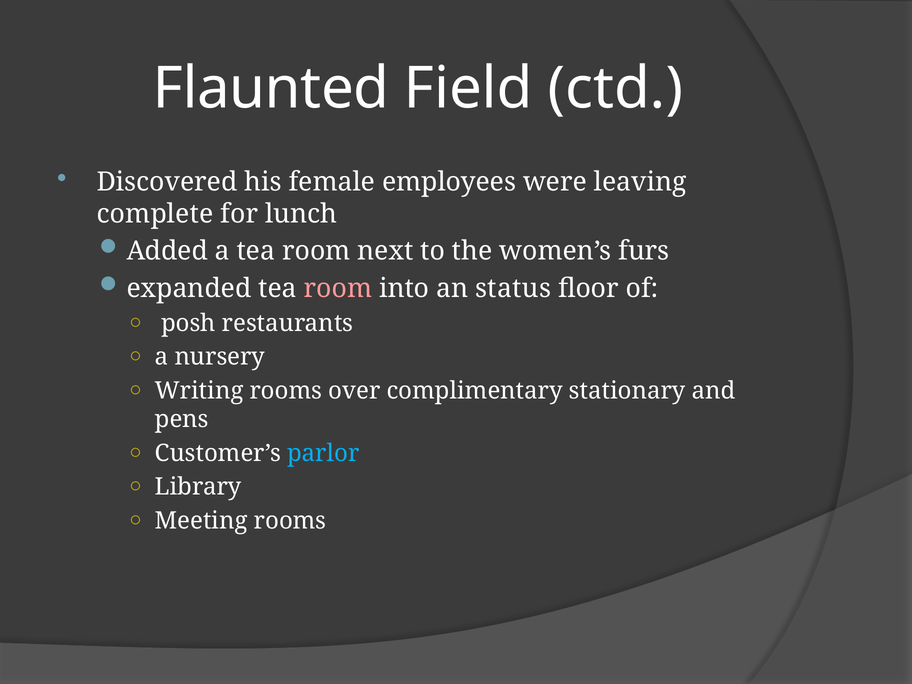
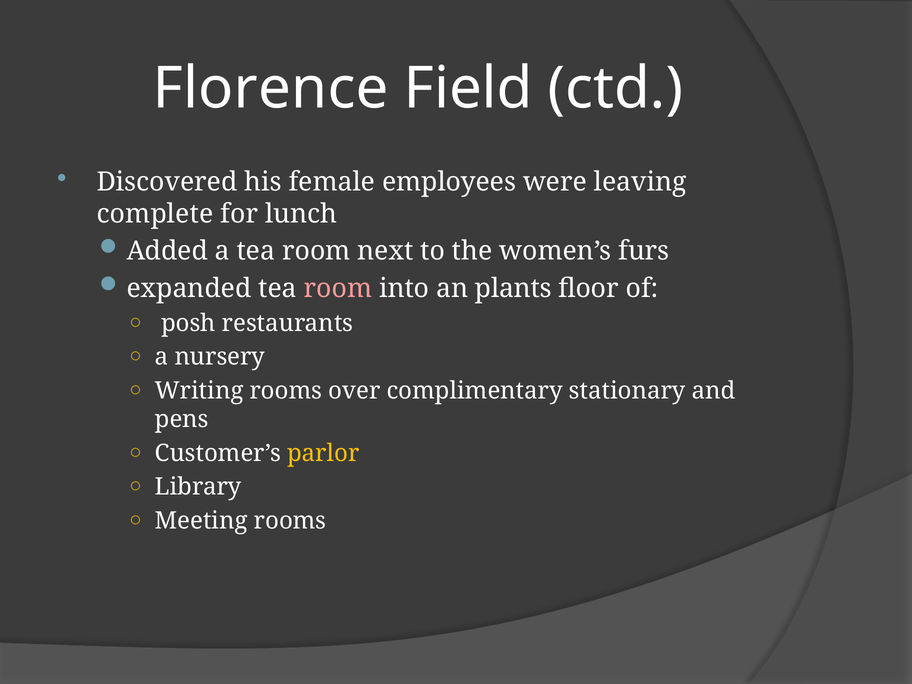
Flaunted: Flaunted -> Florence
status: status -> plants
parlor colour: light blue -> yellow
